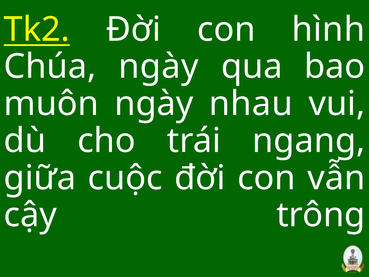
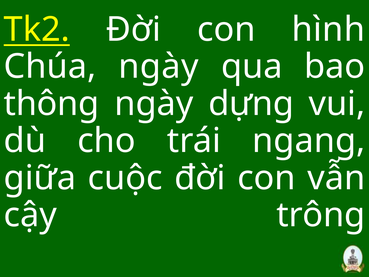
muôn: muôn -> thông
nhau: nhau -> dựng
